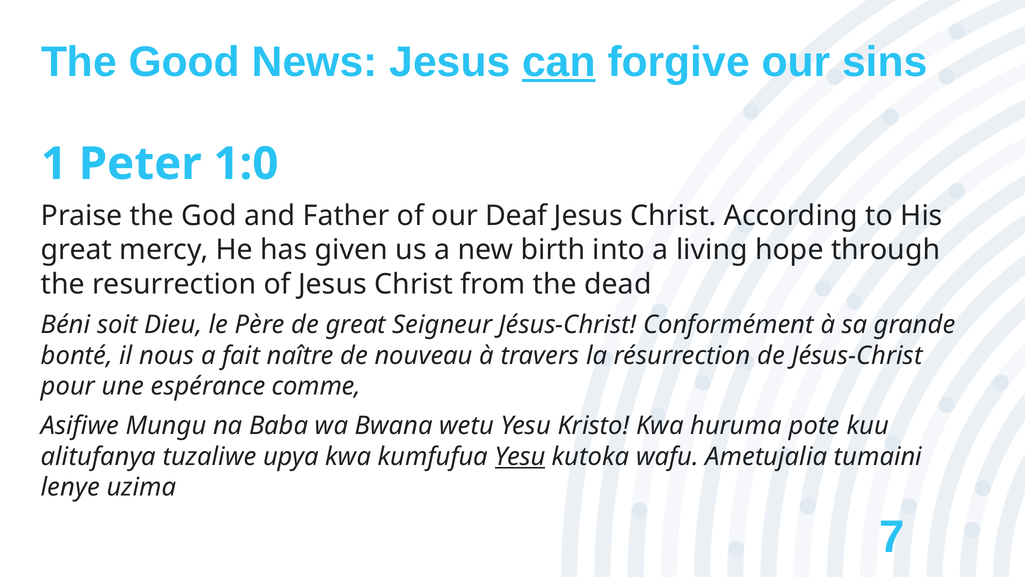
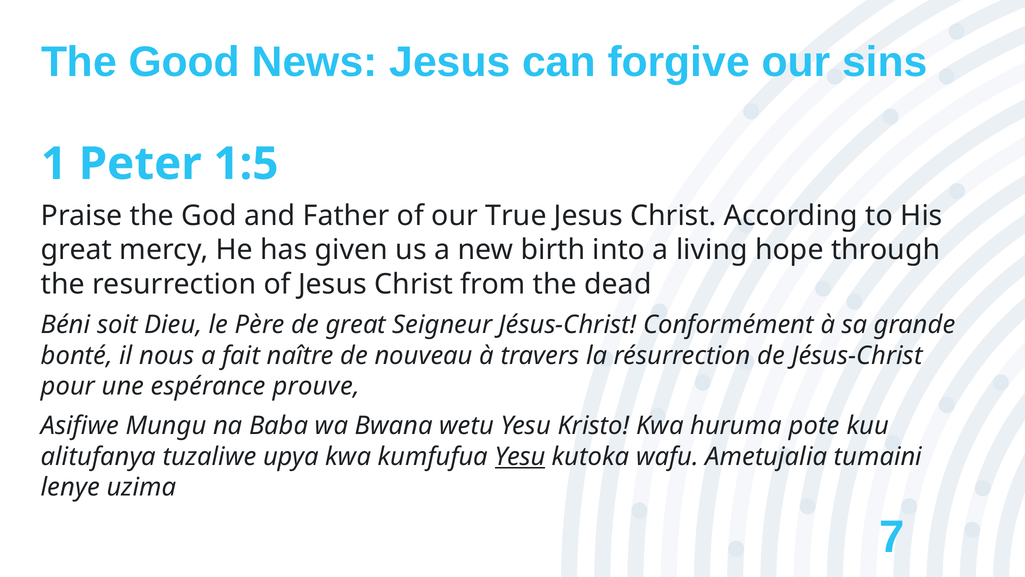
can underline: present -> none
1:0: 1:0 -> 1:5
Deaf: Deaf -> True
comme: comme -> prouve
